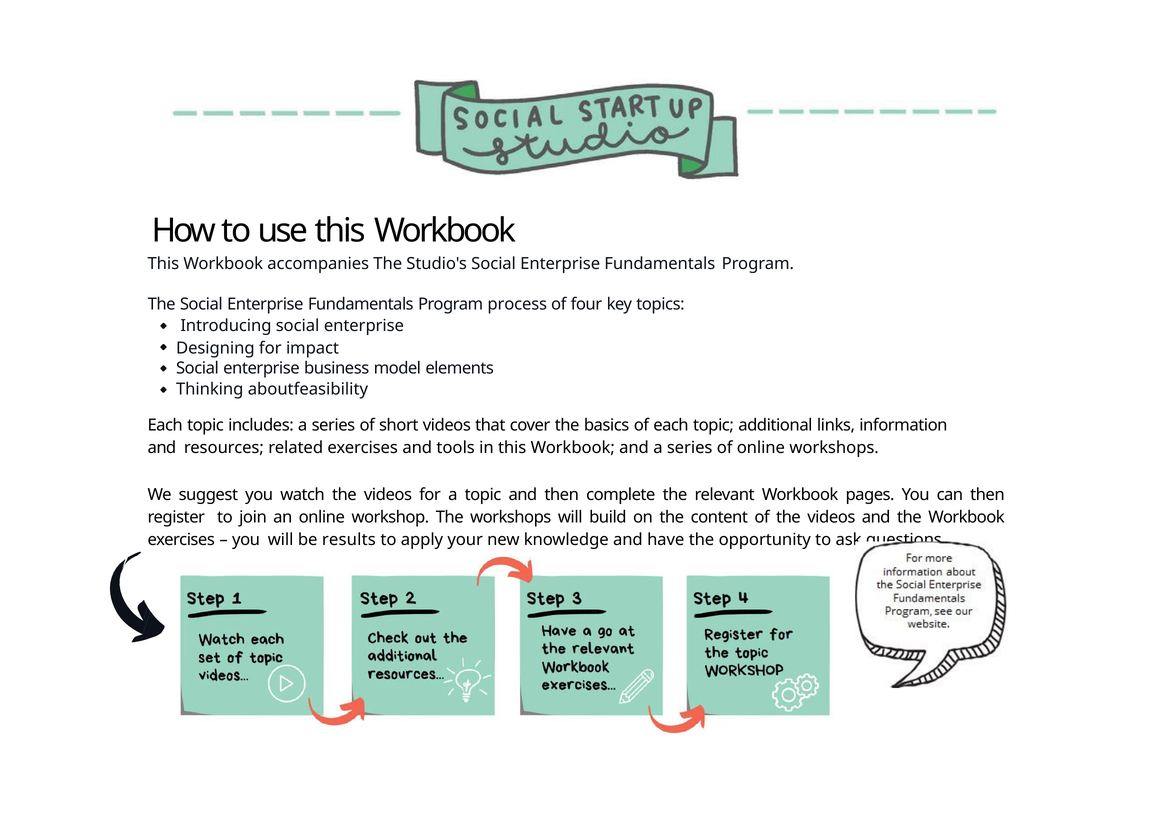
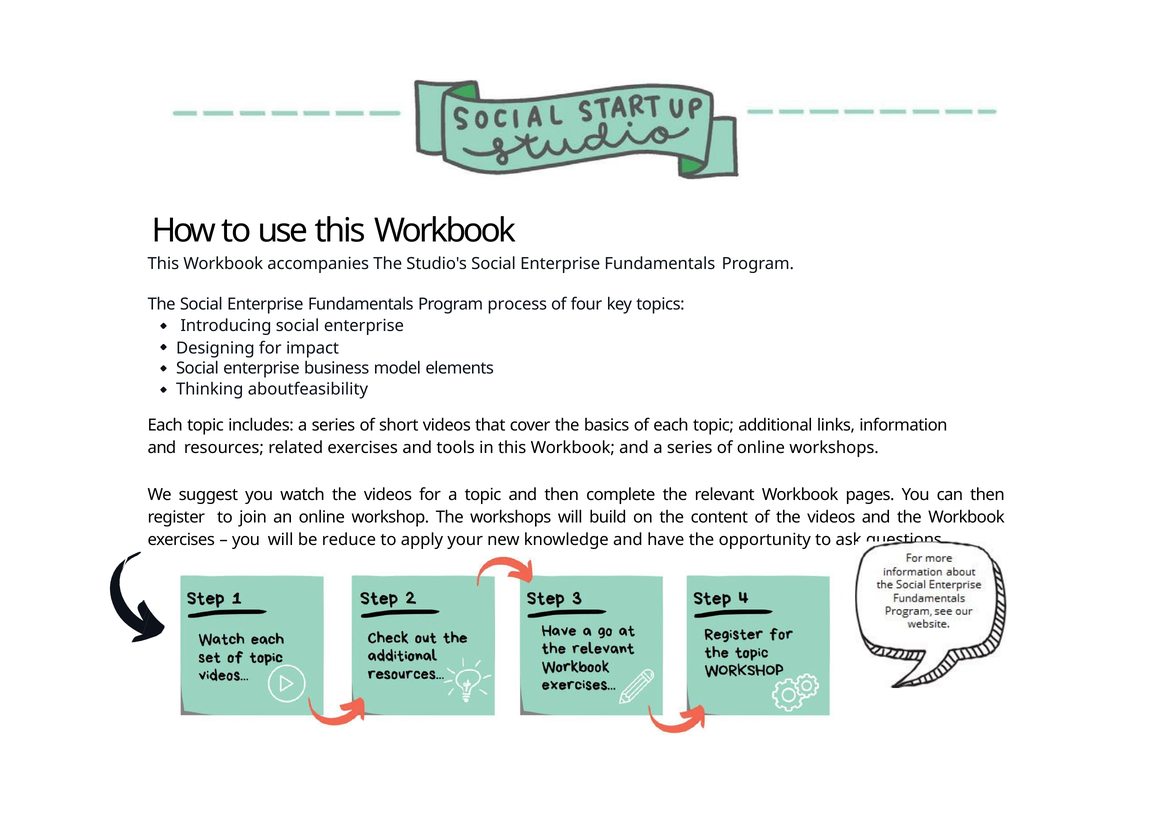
results: results -> reduce
